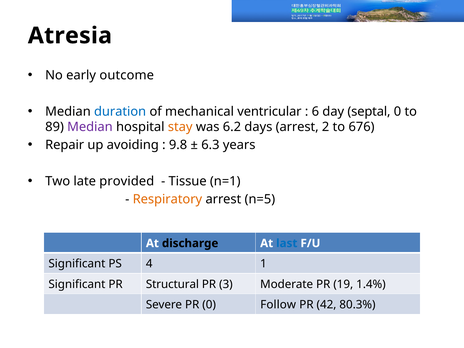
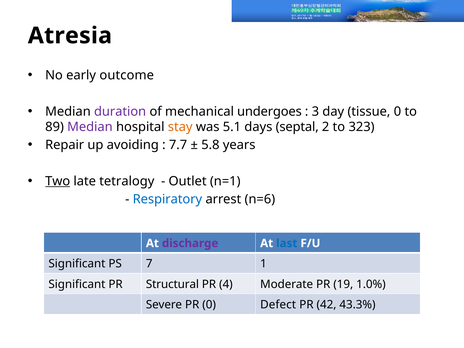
duration colour: blue -> purple
ventricular: ventricular -> undergoes
6: 6 -> 3
septal: septal -> tissue
6.2: 6.2 -> 5.1
days arrest: arrest -> septal
676: 676 -> 323
9.8: 9.8 -> 7.7
6.3: 6.3 -> 5.8
Two underline: none -> present
provided: provided -> tetralogy
Tissue: Tissue -> Outlet
Respiratory colour: orange -> blue
n=5: n=5 -> n=6
discharge colour: black -> purple
4: 4 -> 7
3: 3 -> 4
1.4%: 1.4% -> 1.0%
Follow: Follow -> Defect
80.3%: 80.3% -> 43.3%
